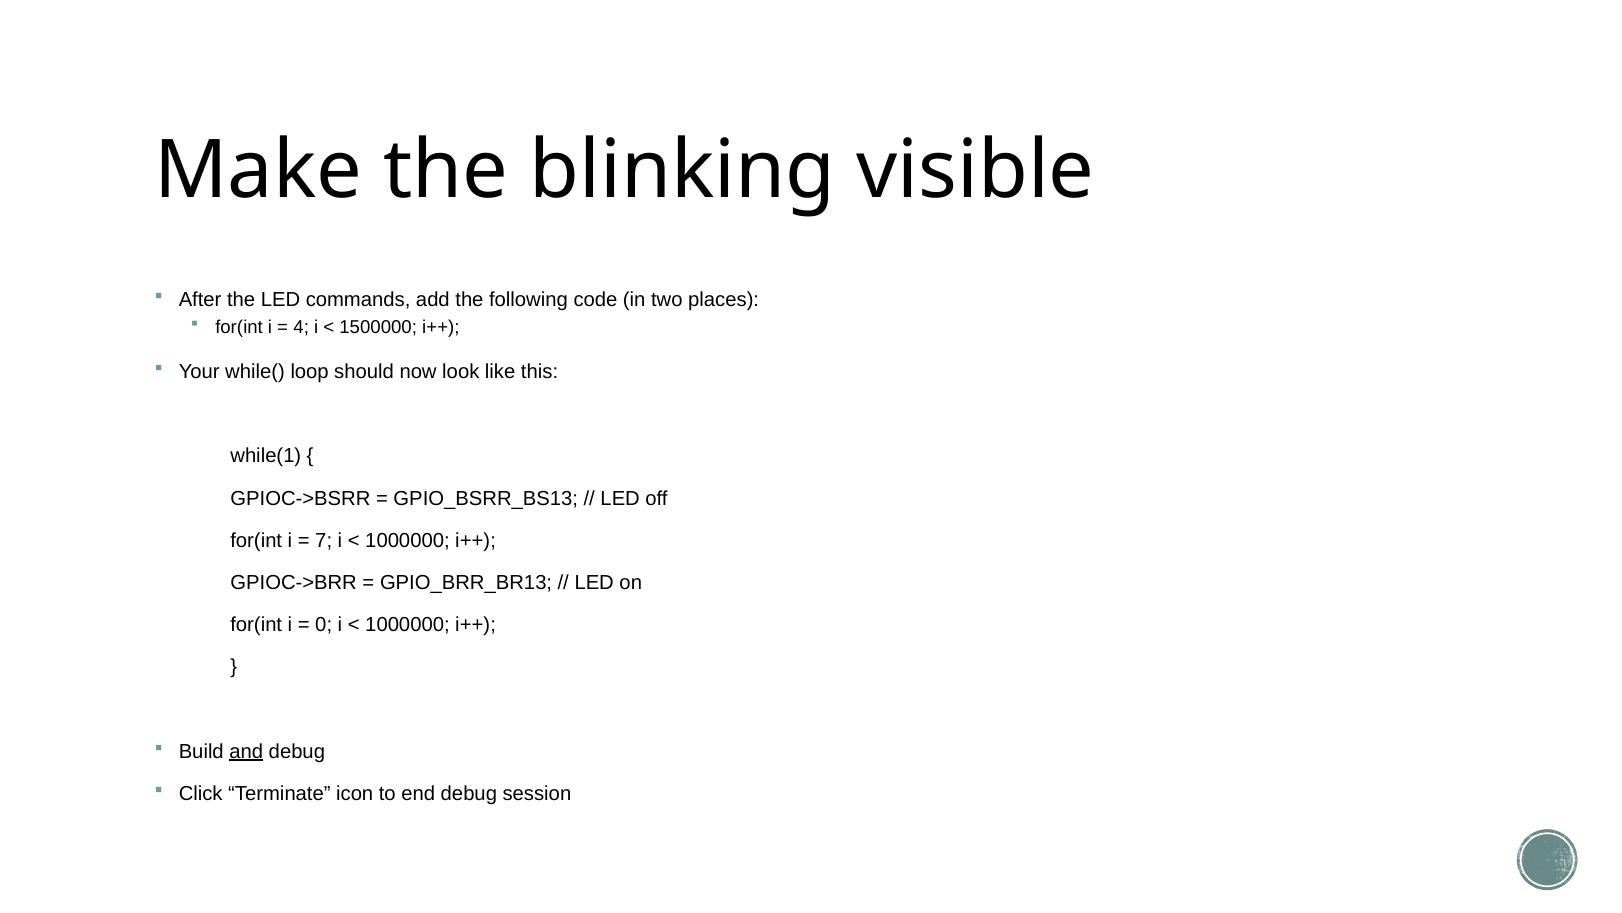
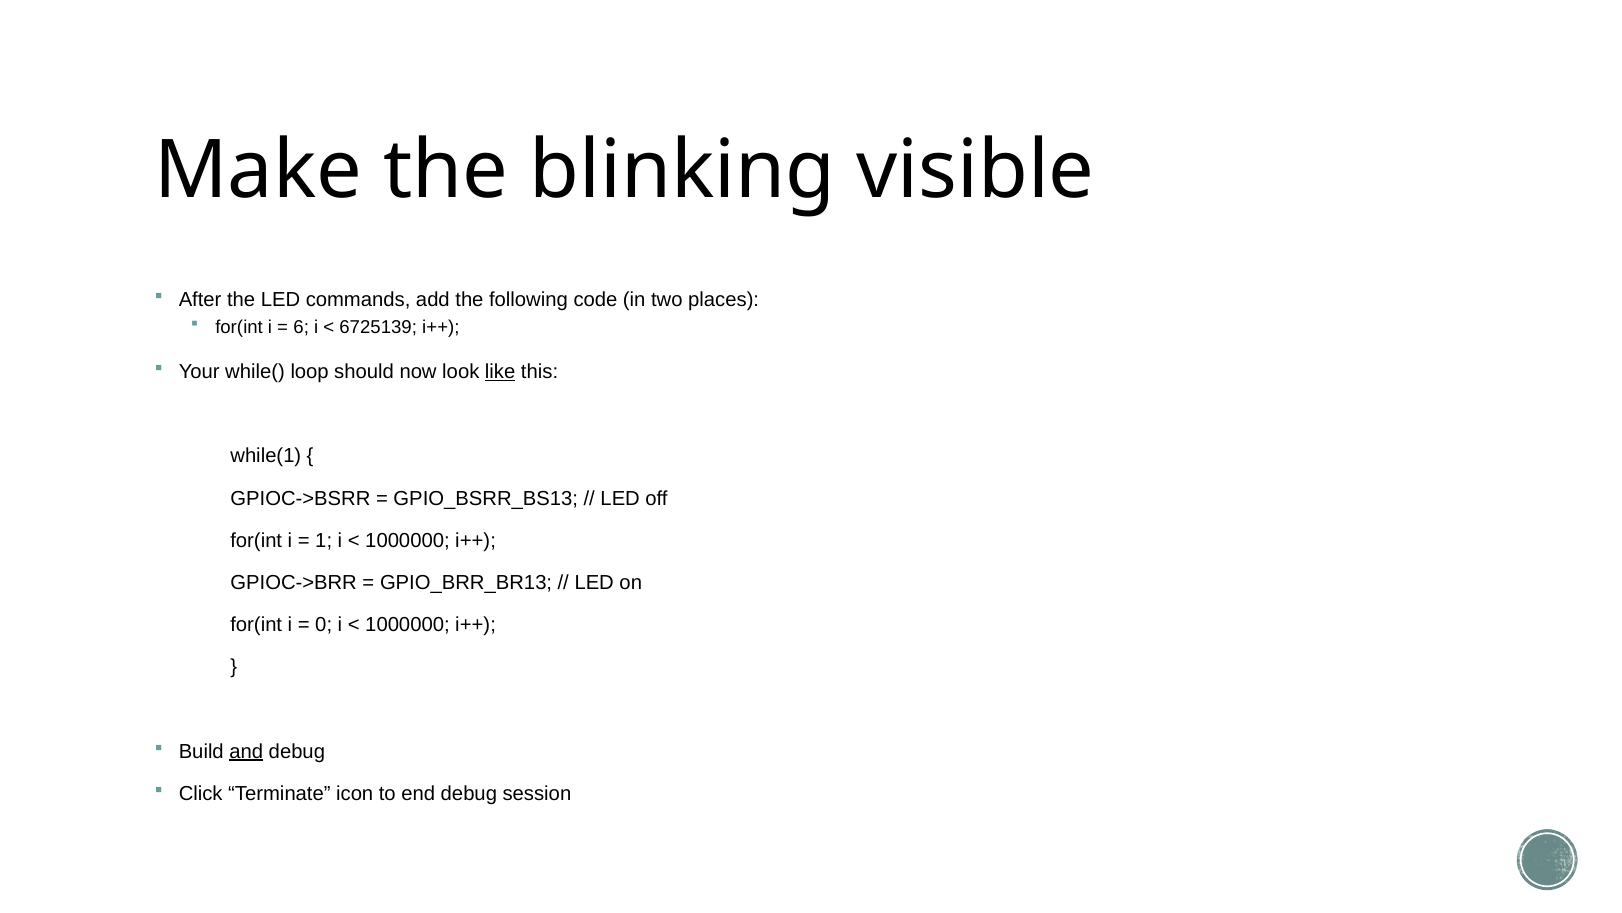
4: 4 -> 6
1500000: 1500000 -> 6725139
like underline: none -> present
7: 7 -> 1
